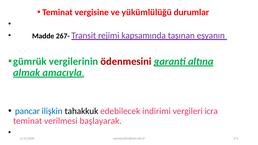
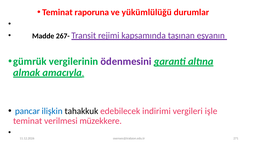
vergisine: vergisine -> raporuna
ödenmesini colour: red -> purple
icra: icra -> işle
başlayarak: başlayarak -> müzekkere
